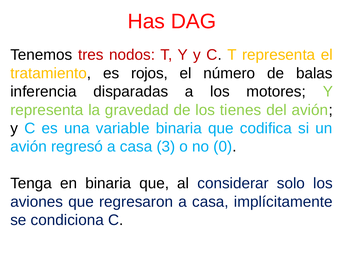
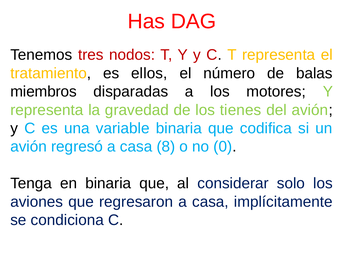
rojos: rojos -> ellos
inferencia: inferencia -> miembros
3: 3 -> 8
